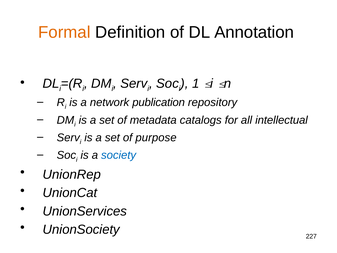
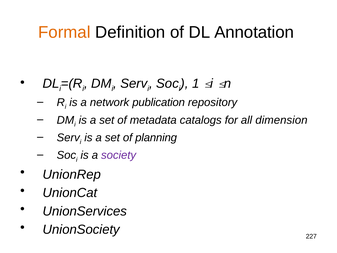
intellectual: intellectual -> dimension
purpose: purpose -> planning
society colour: blue -> purple
